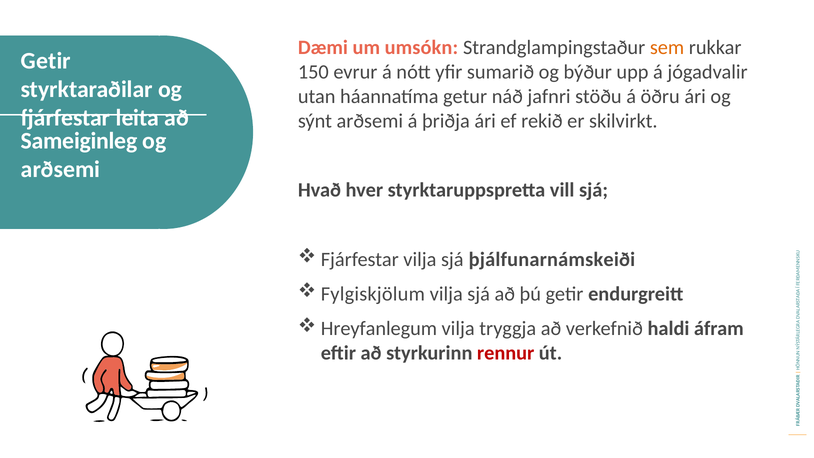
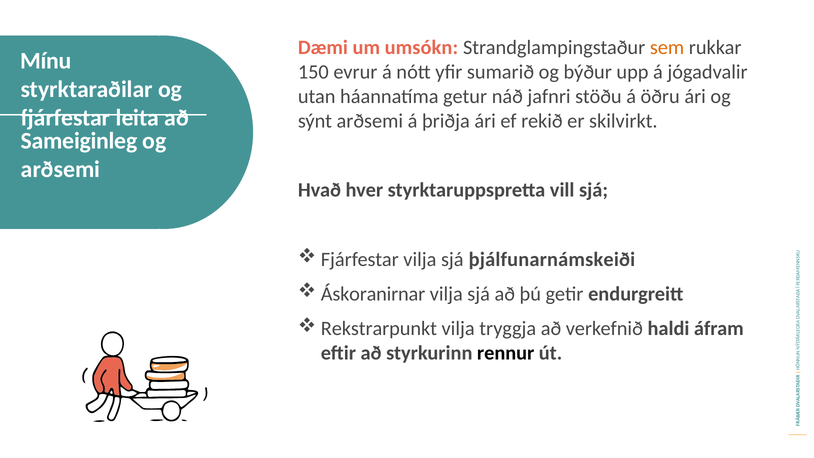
Getir at (46, 61): Getir -> Mínu
Fylgiskjölum: Fylgiskjölum -> Áskoranirnar
Hreyfanlegum: Hreyfanlegum -> Rekstrarpunkt
rennur colour: red -> black
